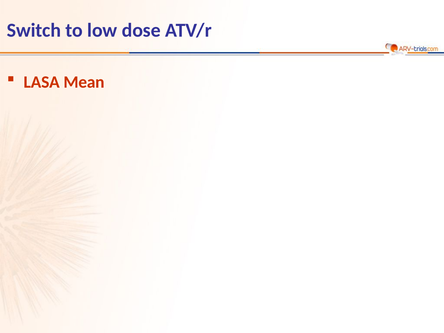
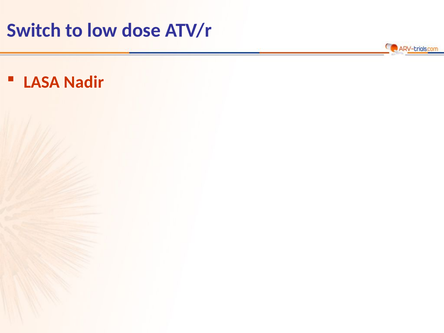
Mean: Mean -> Nadir
